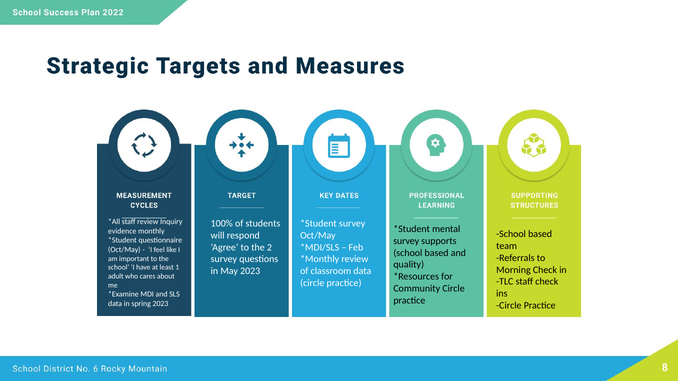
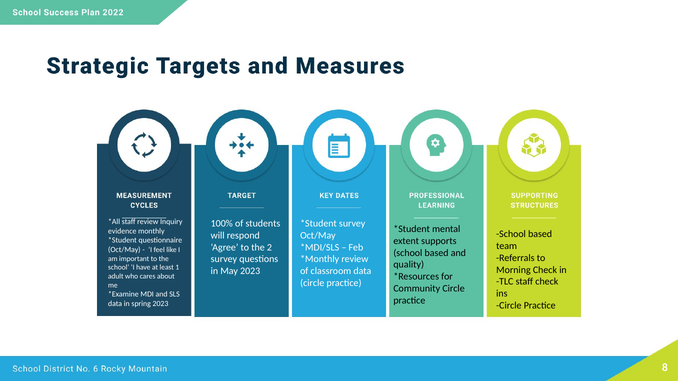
survey at (406, 241): survey -> extent
